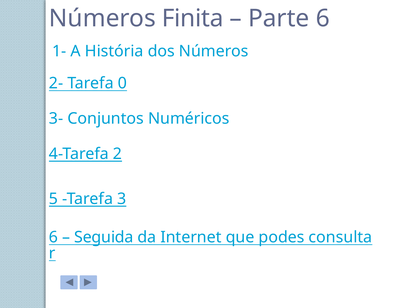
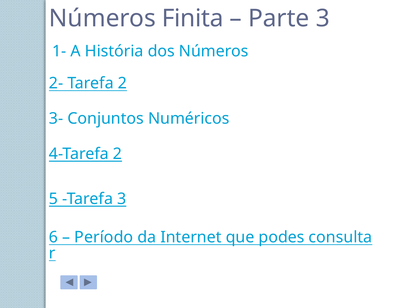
Parte 6: 6 -> 3
Tarefa 0: 0 -> 2
Seguida: Seguida -> Período
